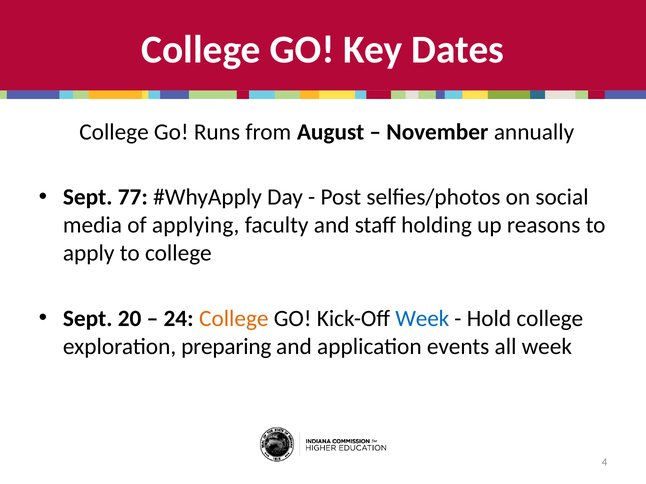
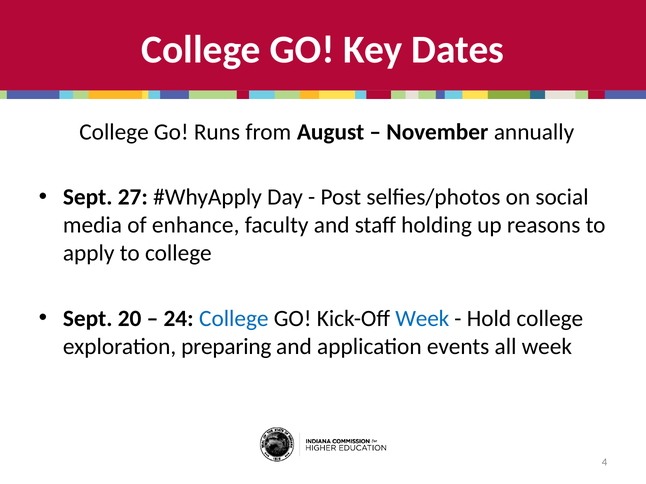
77: 77 -> 27
applying: applying -> enhance
College at (234, 319) colour: orange -> blue
